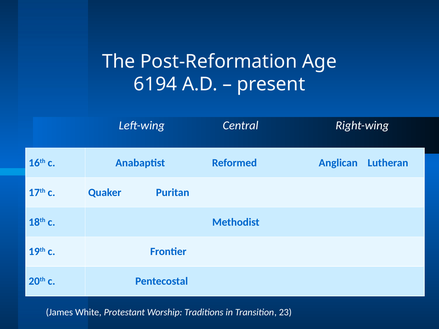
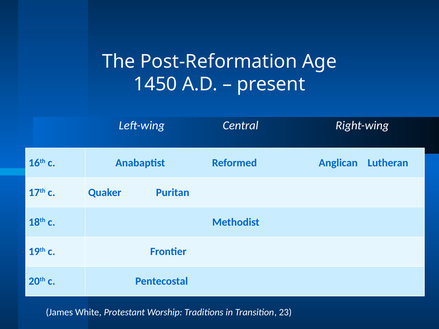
6194: 6194 -> 1450
